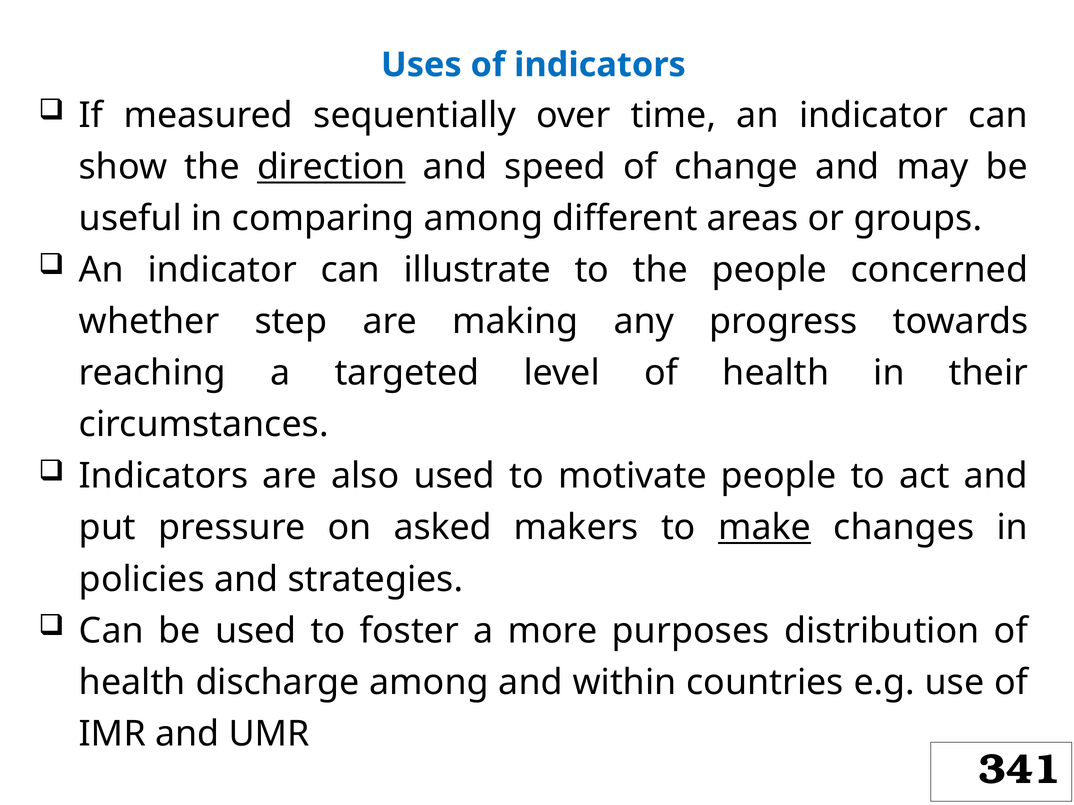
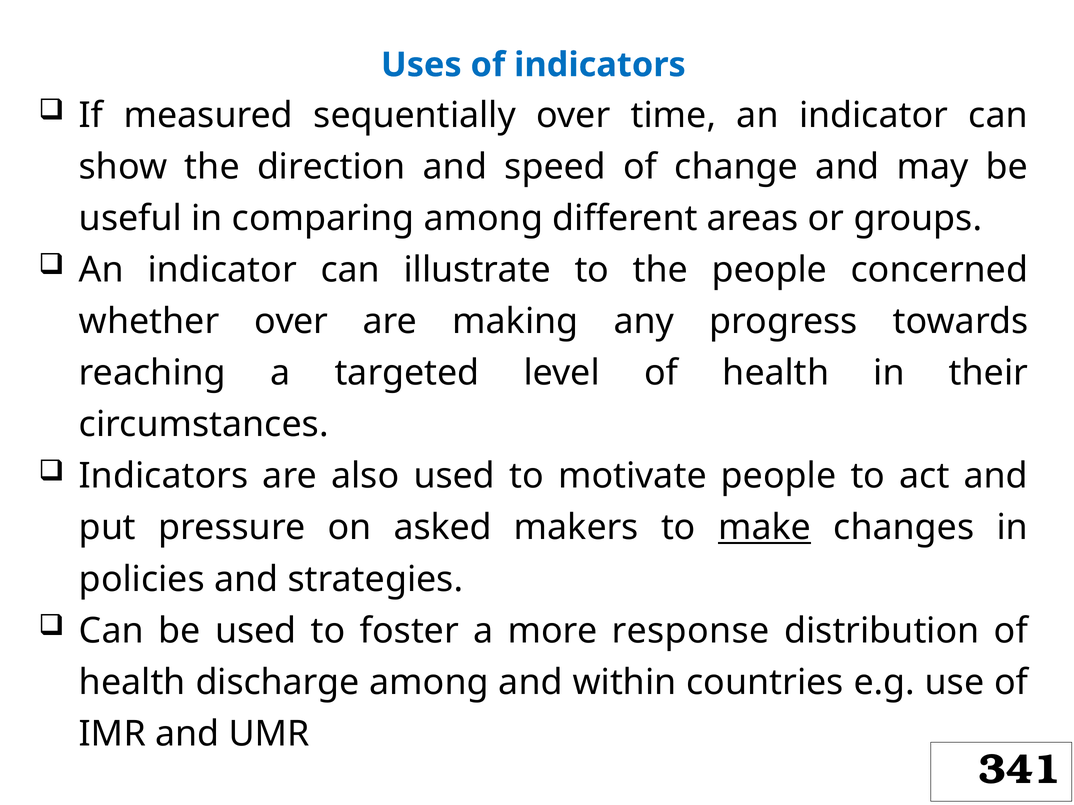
direction underline: present -> none
whether step: step -> over
purposes: purposes -> response
